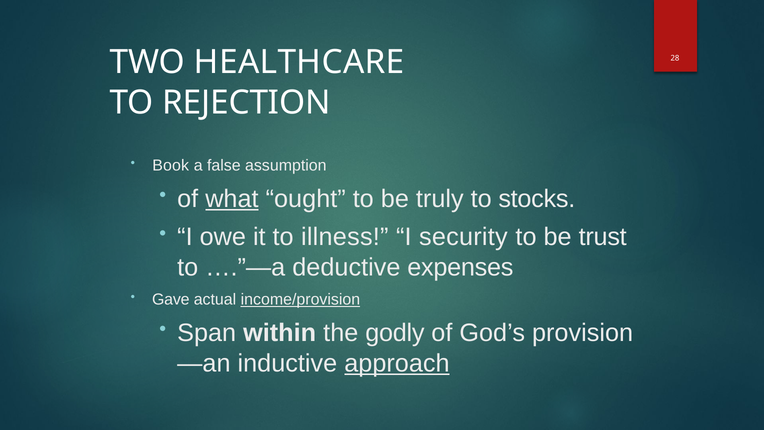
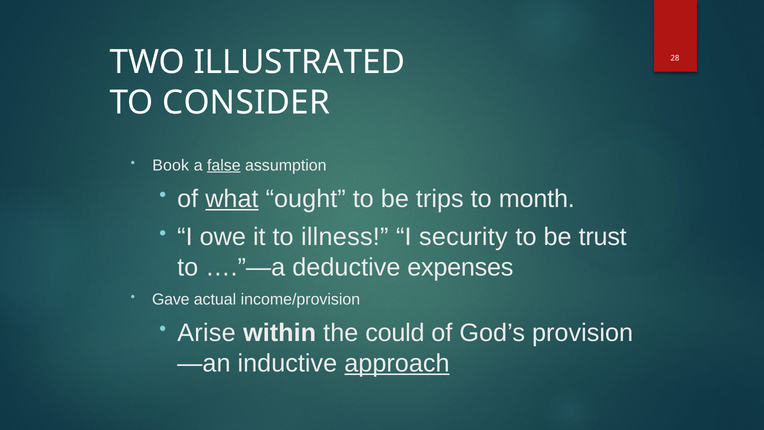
HEALTHCARE: HEALTHCARE -> ILLUSTRATED
REJECTION: REJECTION -> CONSIDER
false underline: none -> present
truly: truly -> trips
stocks: stocks -> month
income/provision underline: present -> none
Span: Span -> Arise
godly: godly -> could
